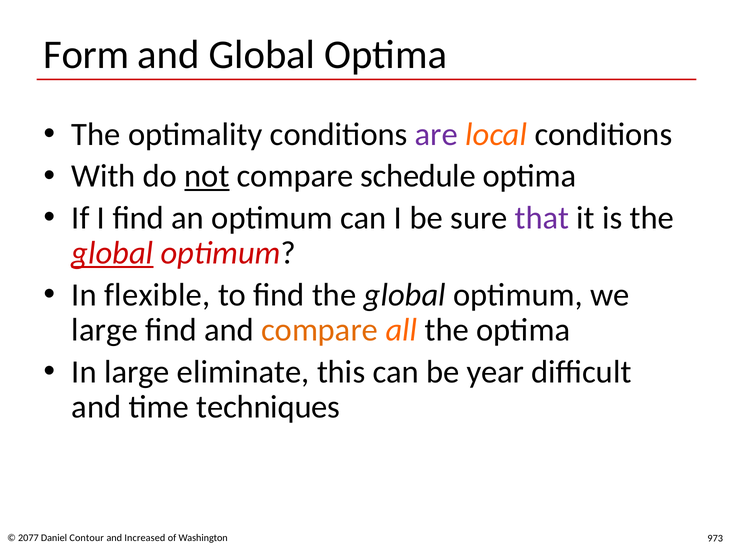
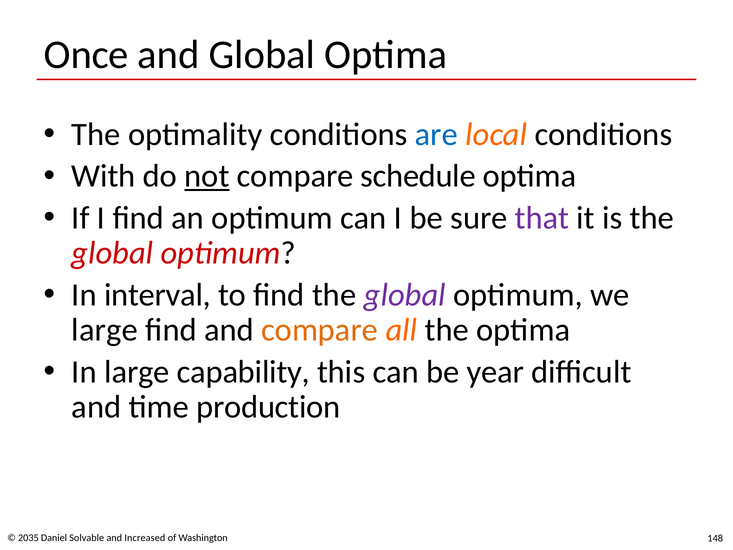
Form: Form -> Once
are colour: purple -> blue
global at (112, 253) underline: present -> none
flexible: flexible -> interval
global at (405, 295) colour: black -> purple
eliminate: eliminate -> capability
techniques: techniques -> production
2077: 2077 -> 2035
Contour: Contour -> Solvable
973: 973 -> 148
